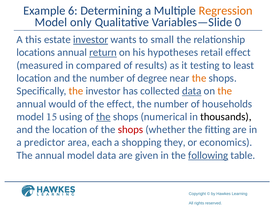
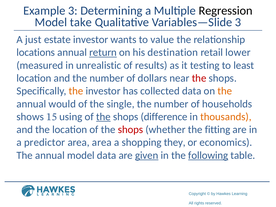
Example 6: 6 -> 3
Regression colour: orange -> black
only: only -> take
Variables—Slide 0: 0 -> 3
this: this -> just
investor at (91, 40) underline: present -> none
small: small -> value
hypotheses: hypotheses -> destination
retail effect: effect -> lower
compared: compared -> unrealistic
degree: degree -> dollars
the at (199, 78) colour: orange -> red
data at (192, 91) underline: present -> none
the effect: effect -> single
model at (30, 117): model -> shows
numerical: numerical -> difference
thousands colour: black -> orange
area each: each -> area
given underline: none -> present
